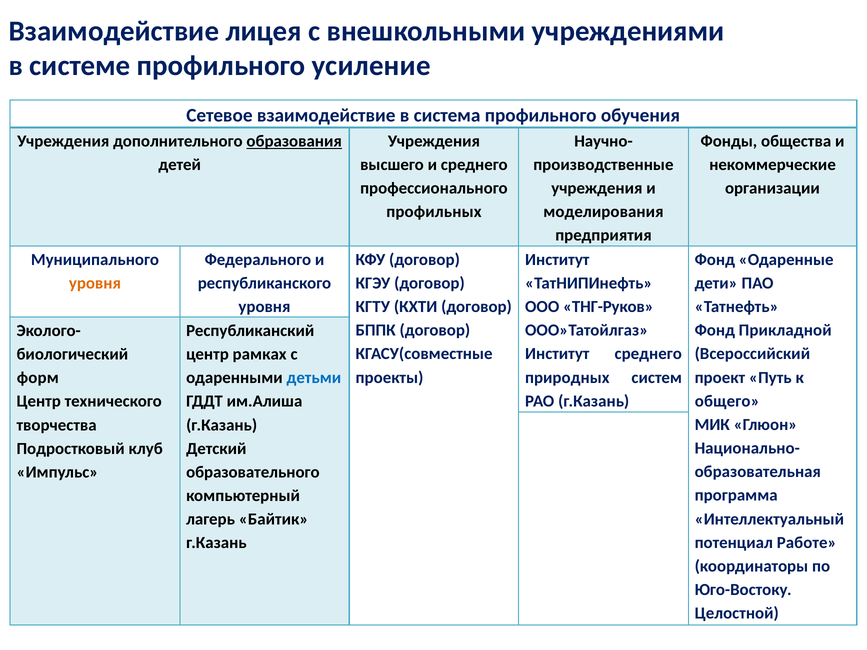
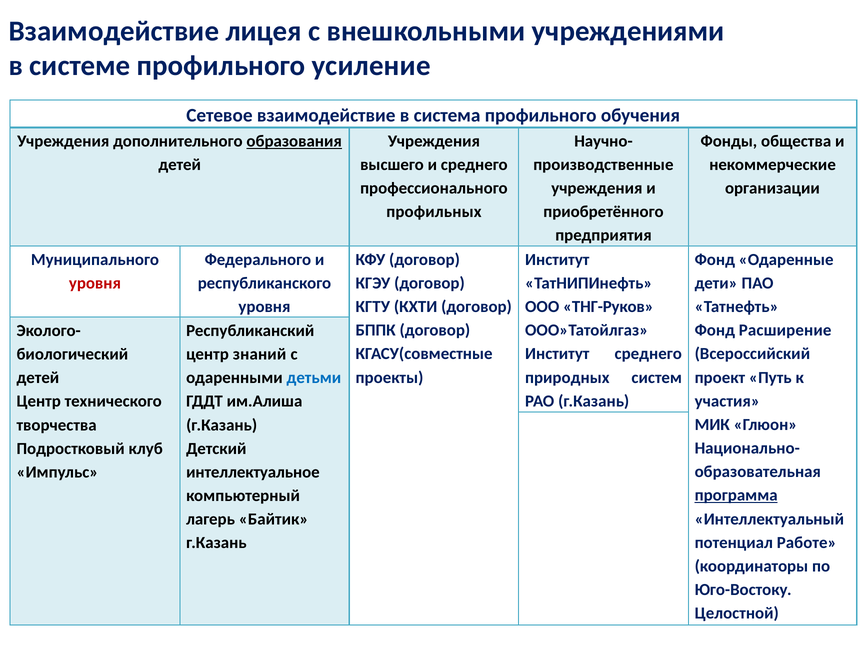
моделирования: моделирования -> приобретённого
уровня at (95, 283) colour: orange -> red
Прикладной: Прикладной -> Расширение
рамках: рамках -> знаний
форм at (38, 378): форм -> детей
общего: общего -> участия
образовательного: образовательного -> интеллектуальное
программа underline: none -> present
